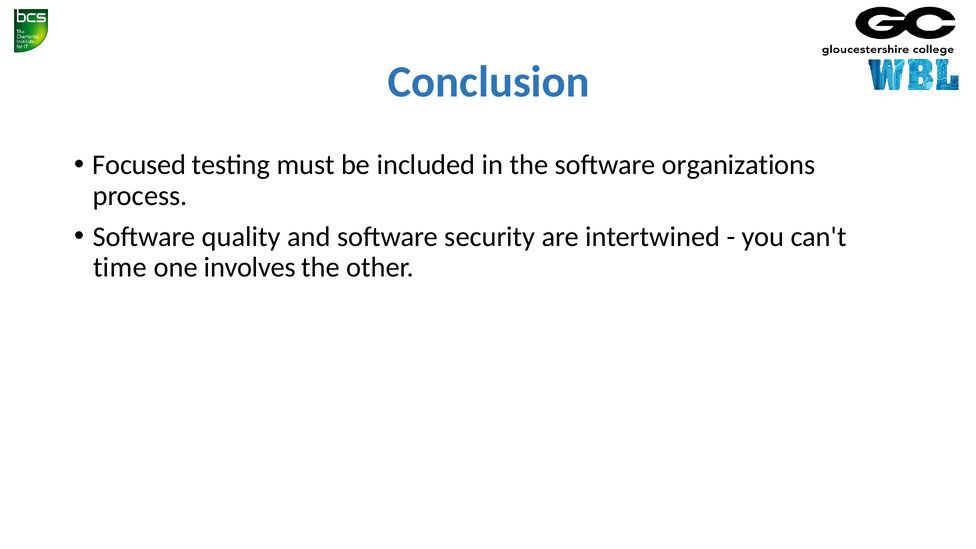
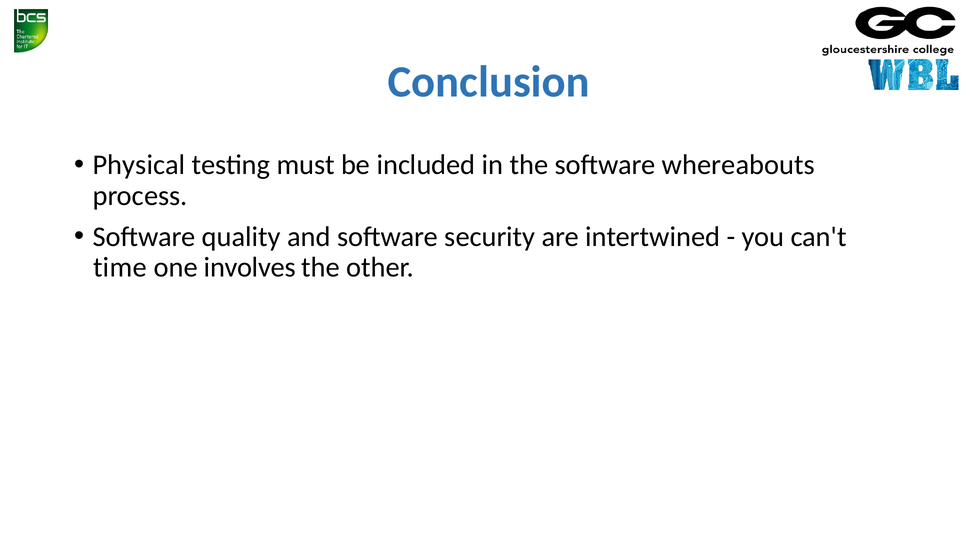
Focused: Focused -> Physical
organizations: organizations -> whereabouts
